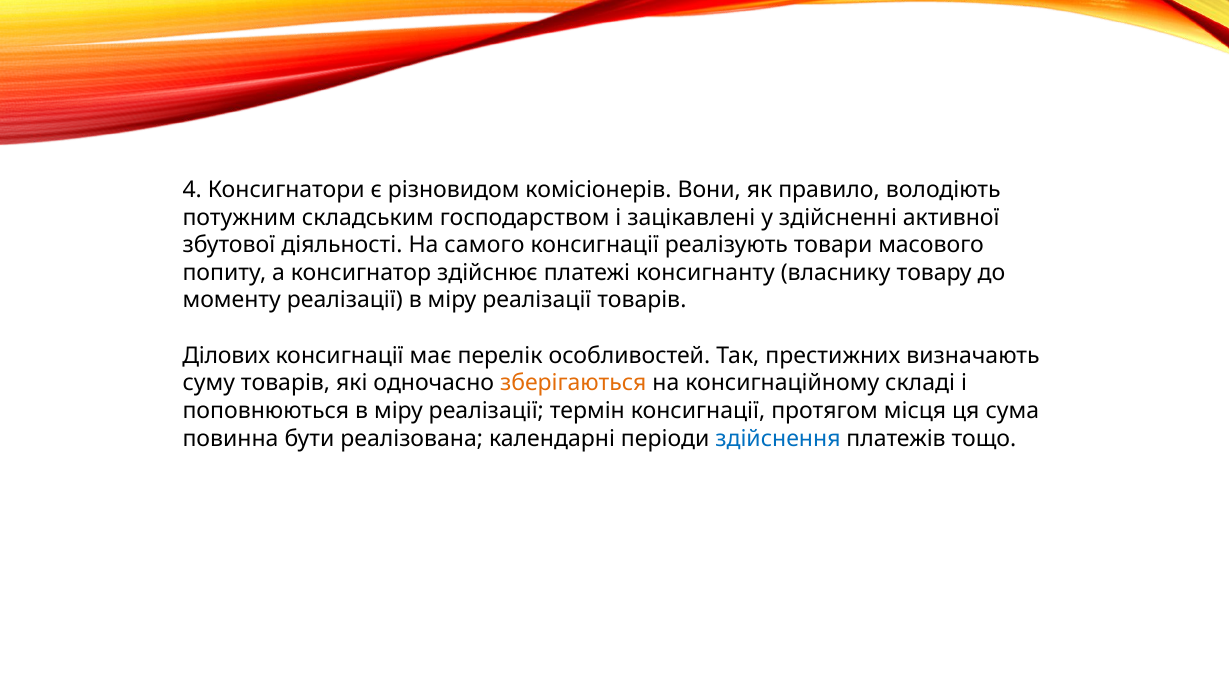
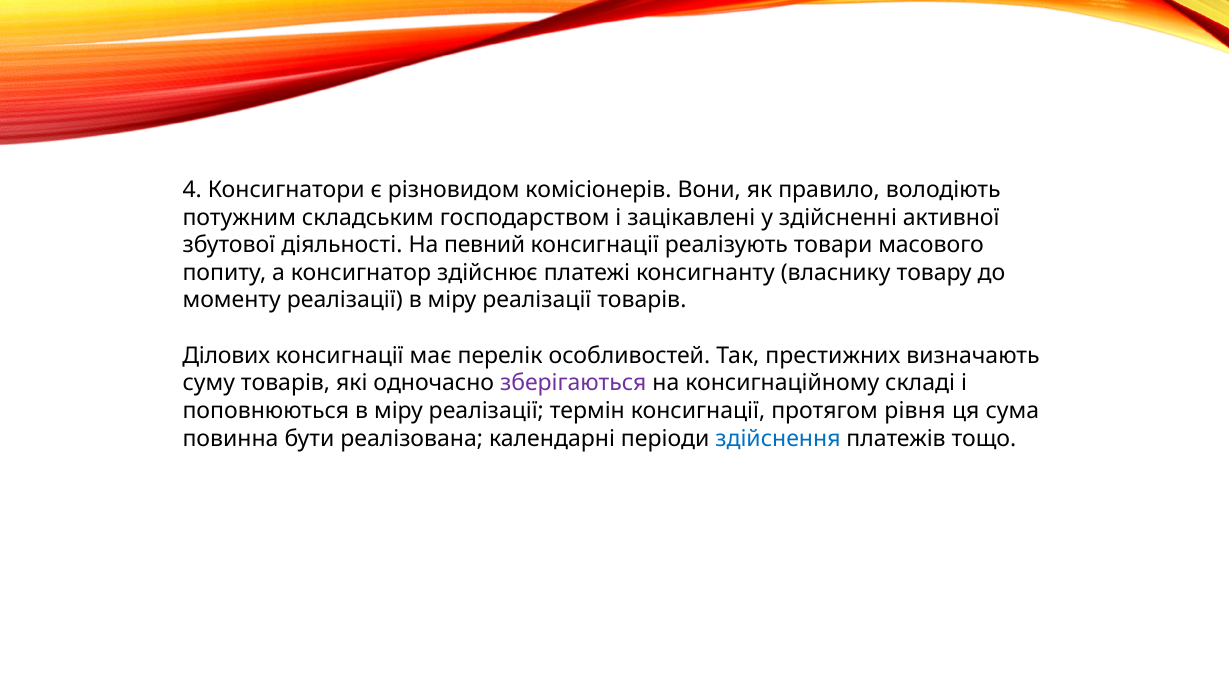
самого: самого -> певний
зберігаються colour: orange -> purple
місця: місця -> рівня
